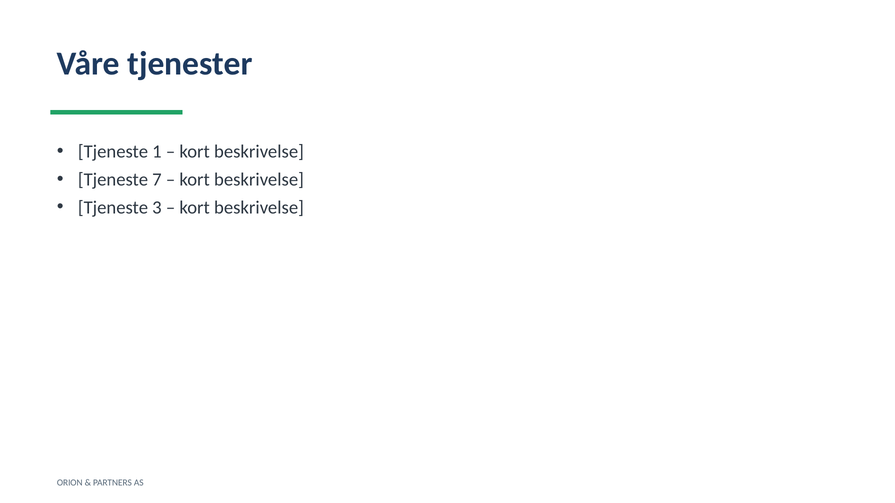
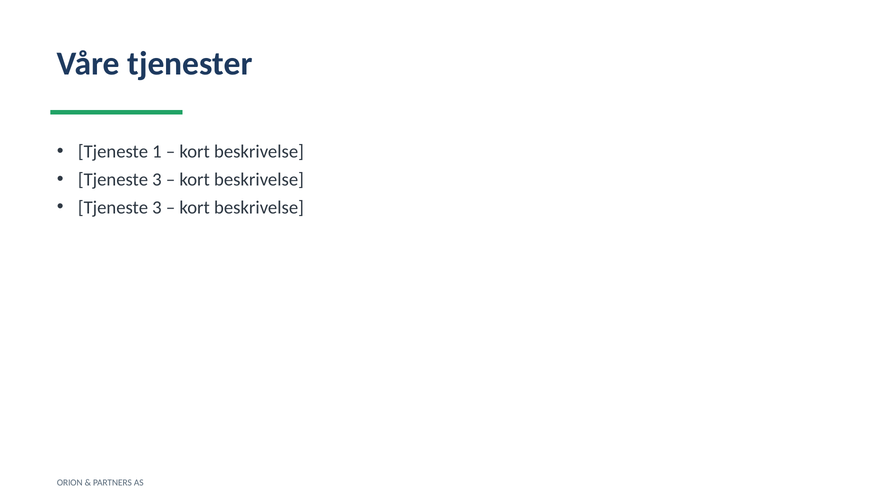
7 at (157, 180): 7 -> 3
